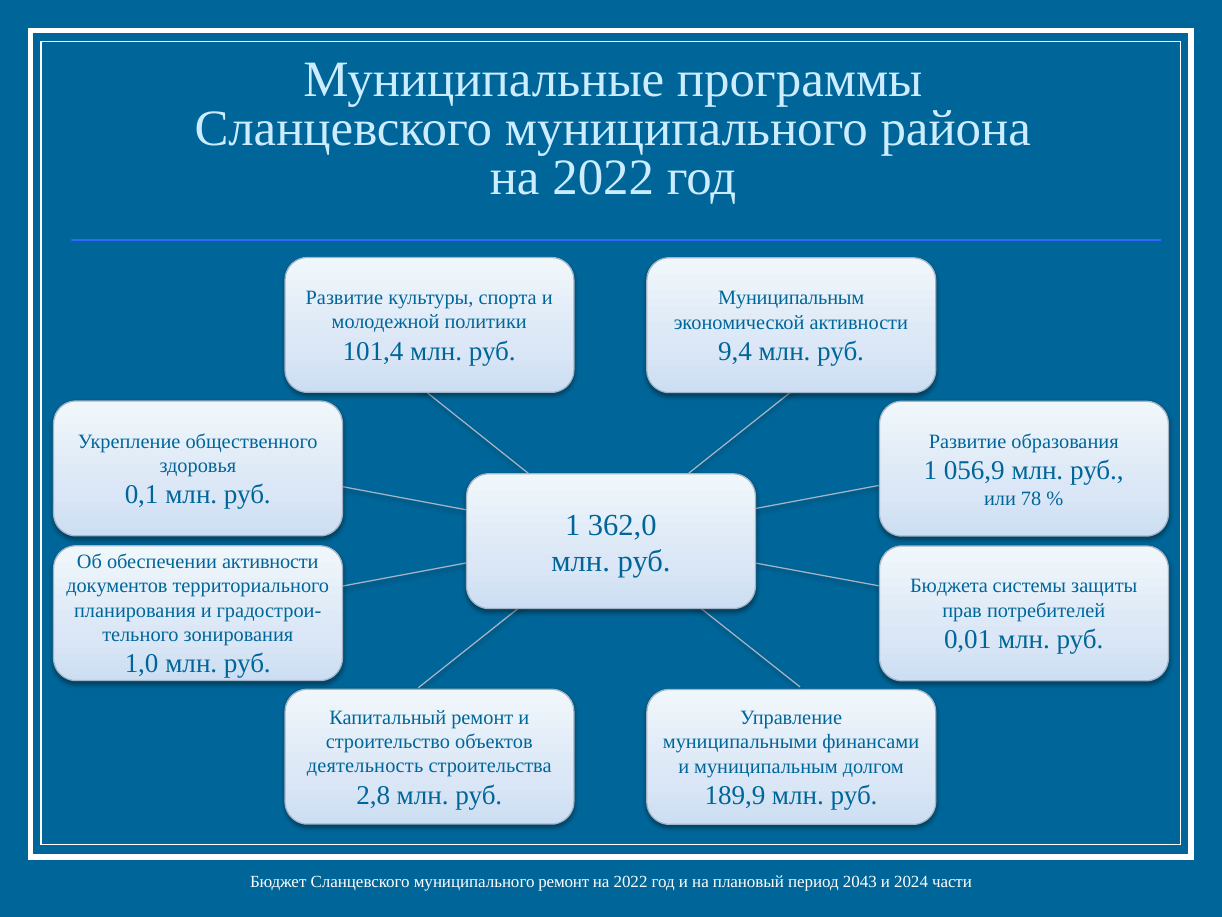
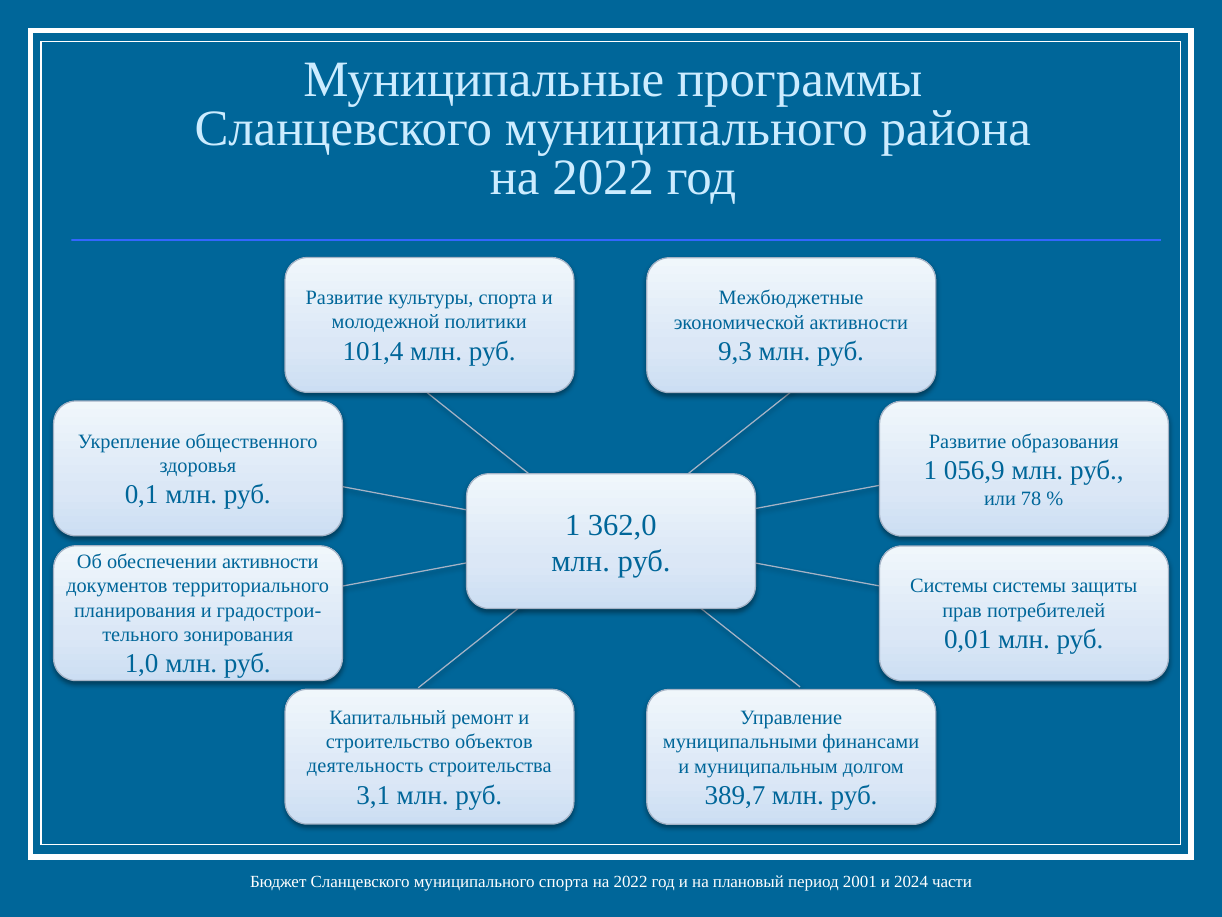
Муниципальным at (791, 298): Муниципальным -> Межбюджетные
9,4: 9,4 -> 9,3
Бюджета at (949, 586): Бюджета -> Системы
2,8: 2,8 -> 3,1
189,9: 189,9 -> 389,7
муниципального ремонт: ремонт -> спорта
2043: 2043 -> 2001
